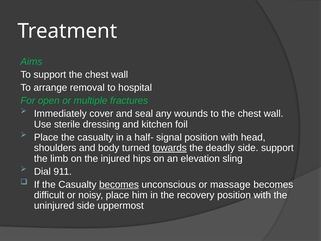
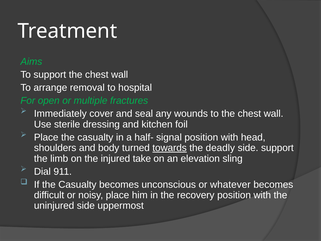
hips: hips -> take
becomes at (119, 184) underline: present -> none
massage: massage -> whatever
